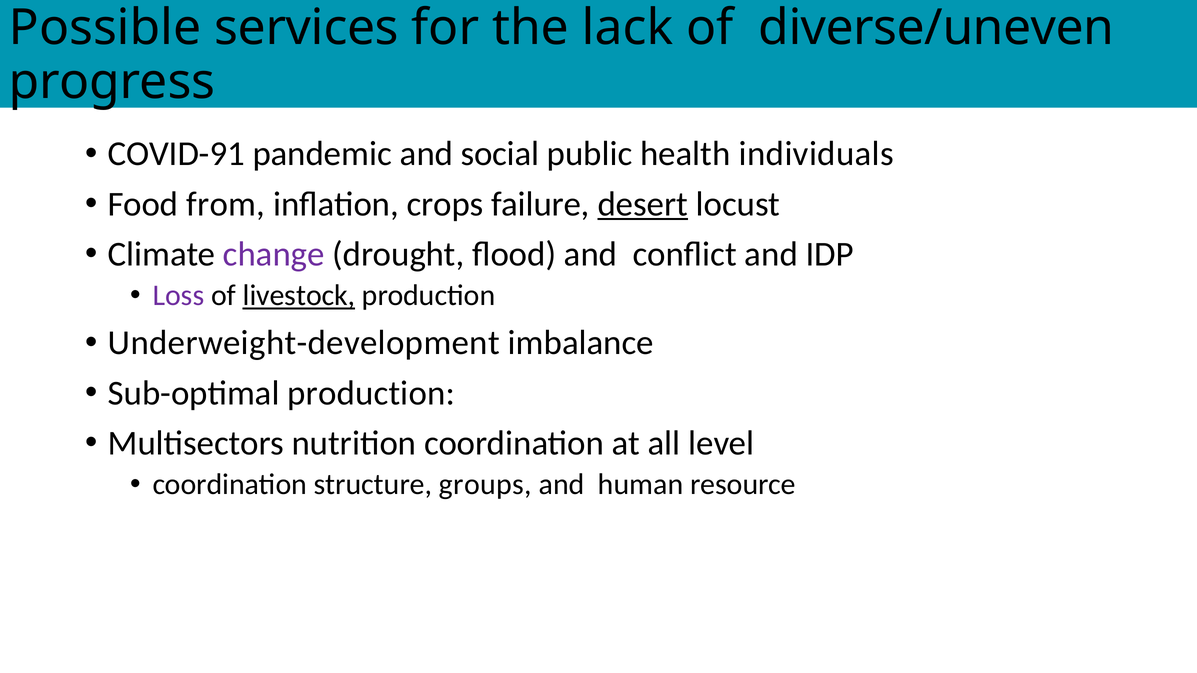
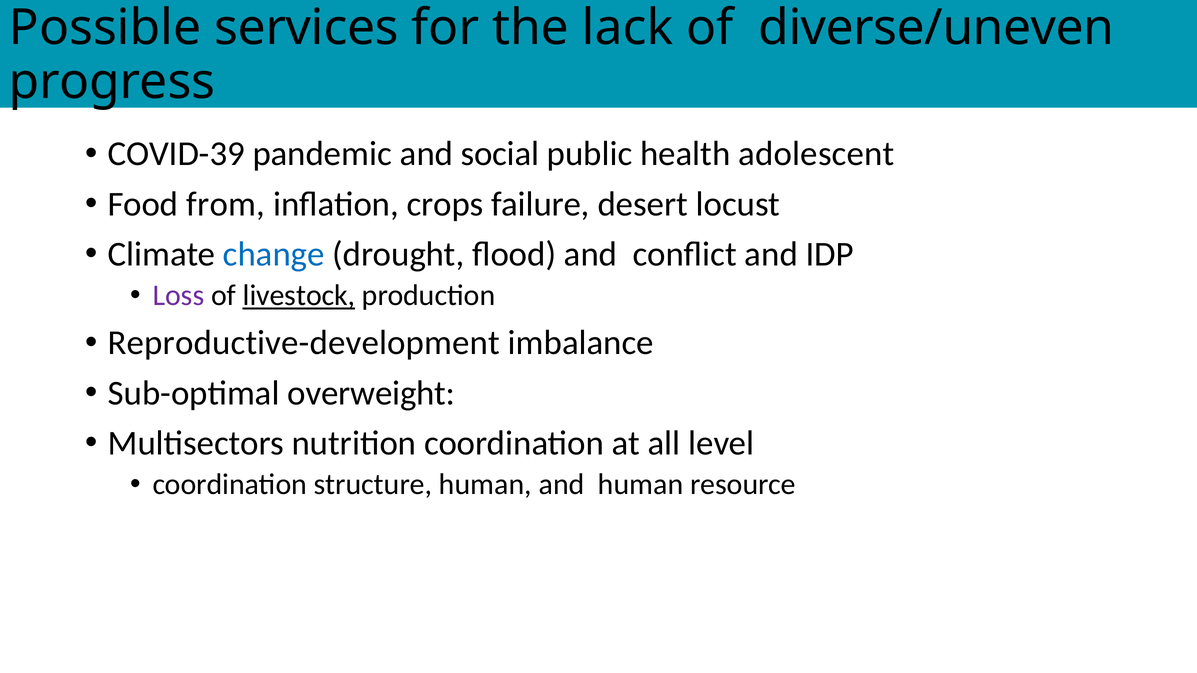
COVID-91: COVID-91 -> COVID-39
individuals: individuals -> adolescent
desert underline: present -> none
change colour: purple -> blue
Underweight-development: Underweight-development -> Reproductive-development
Sub-optimal production: production -> overweight
structure groups: groups -> human
